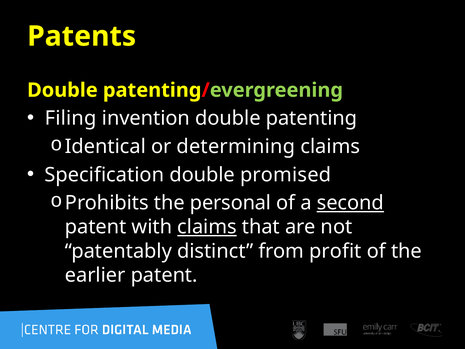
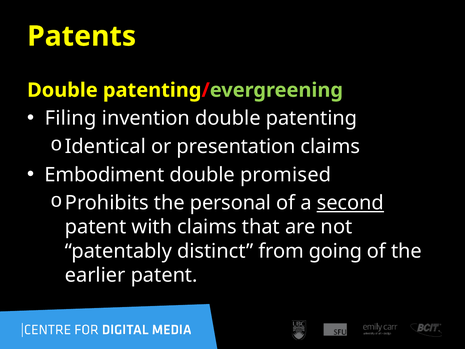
determining: determining -> presentation
Specification: Specification -> Embodiment
claims at (207, 227) underline: present -> none
profit: profit -> going
